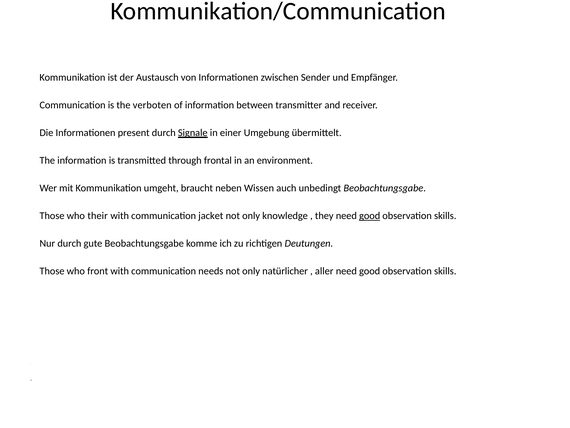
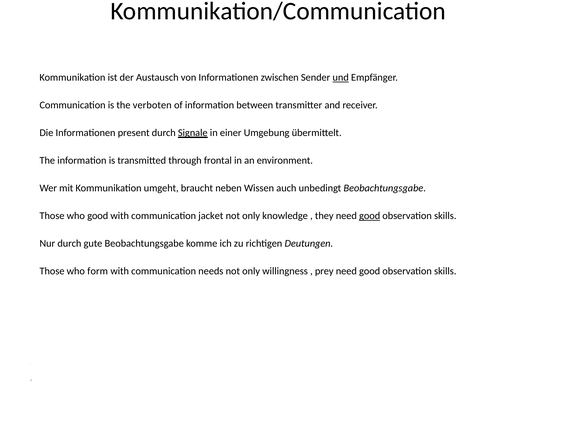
und underline: none -> present
who their: their -> good
front: front -> form
natürlicher: natürlicher -> willingness
aller: aller -> prey
